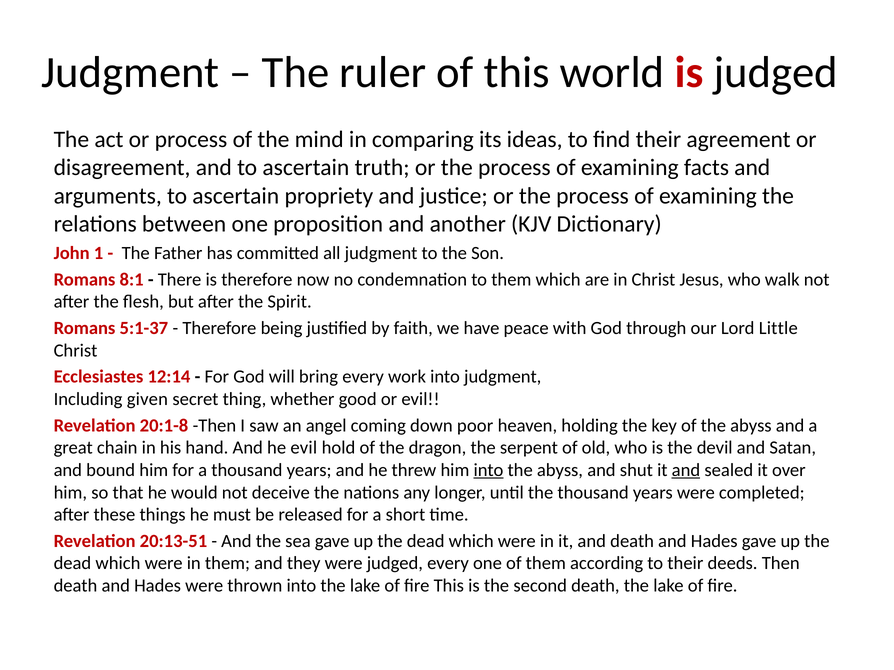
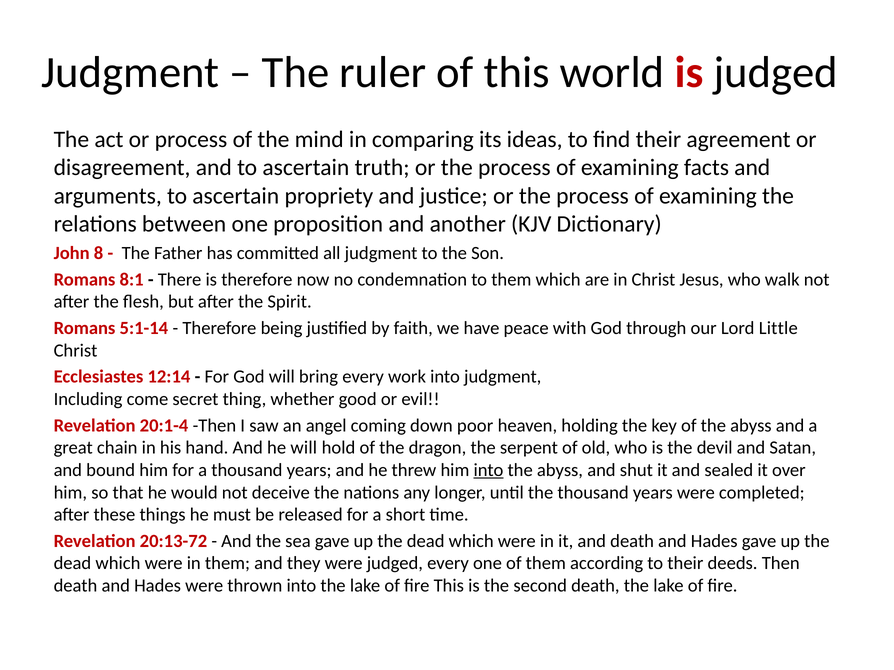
1: 1 -> 8
5:1-37: 5:1-37 -> 5:1-14
given: given -> come
20:1-8: 20:1-8 -> 20:1-4
he evil: evil -> will
and at (686, 470) underline: present -> none
20:13-51: 20:13-51 -> 20:13-72
